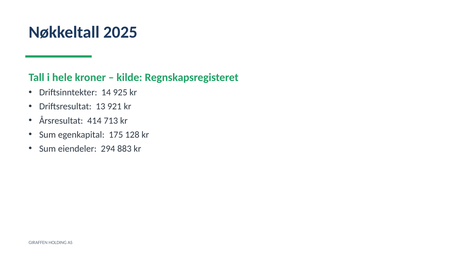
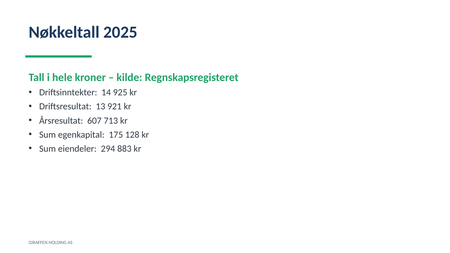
414: 414 -> 607
